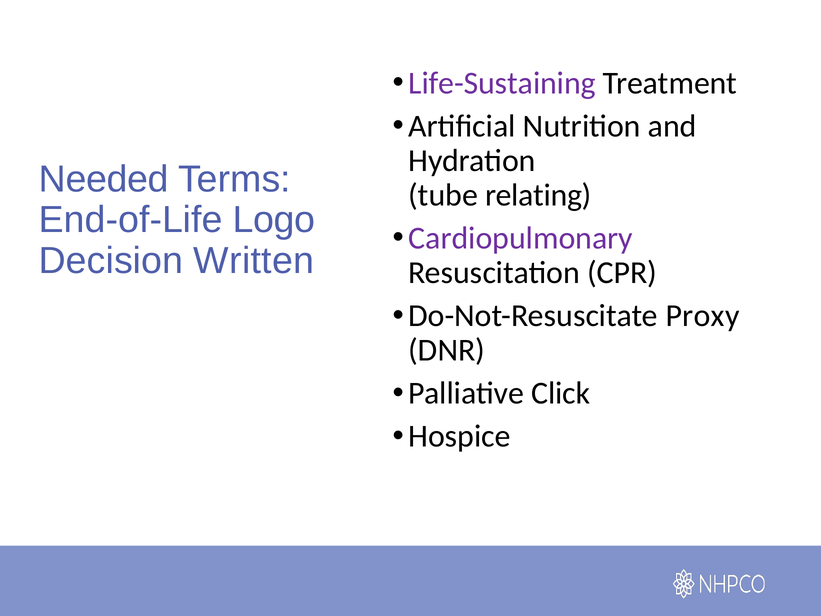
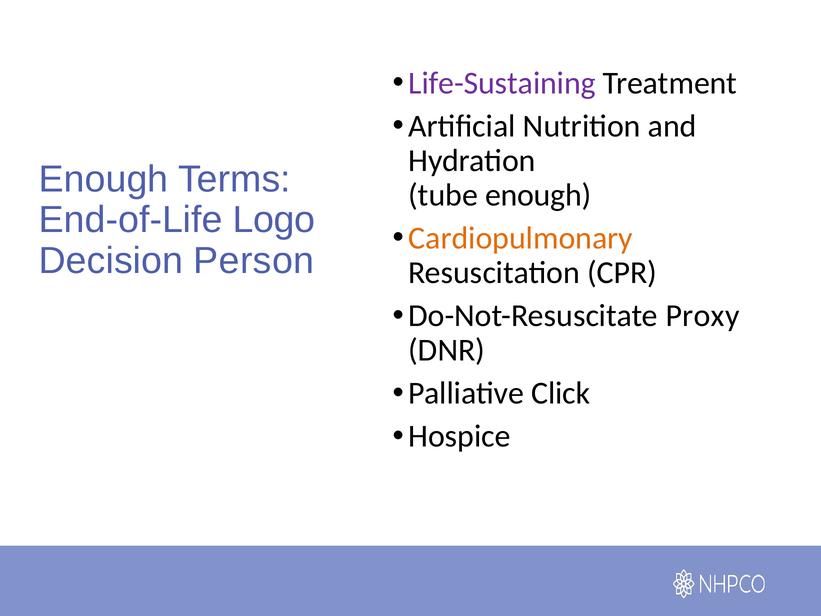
Needed at (104, 179): Needed -> Enough
tube relating: relating -> enough
Cardiopulmonary colour: purple -> orange
Written: Written -> Person
